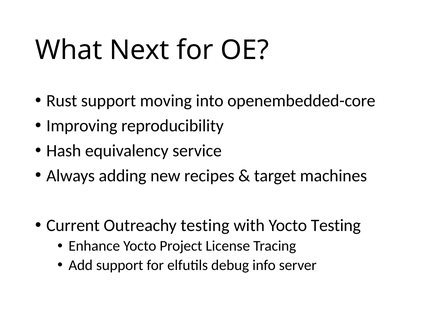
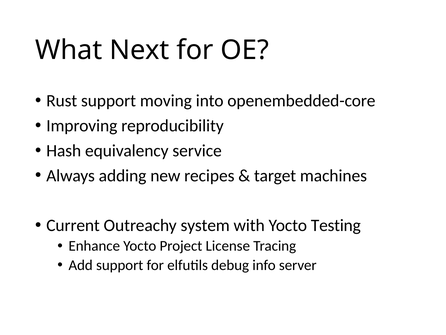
Outreachy testing: testing -> system
